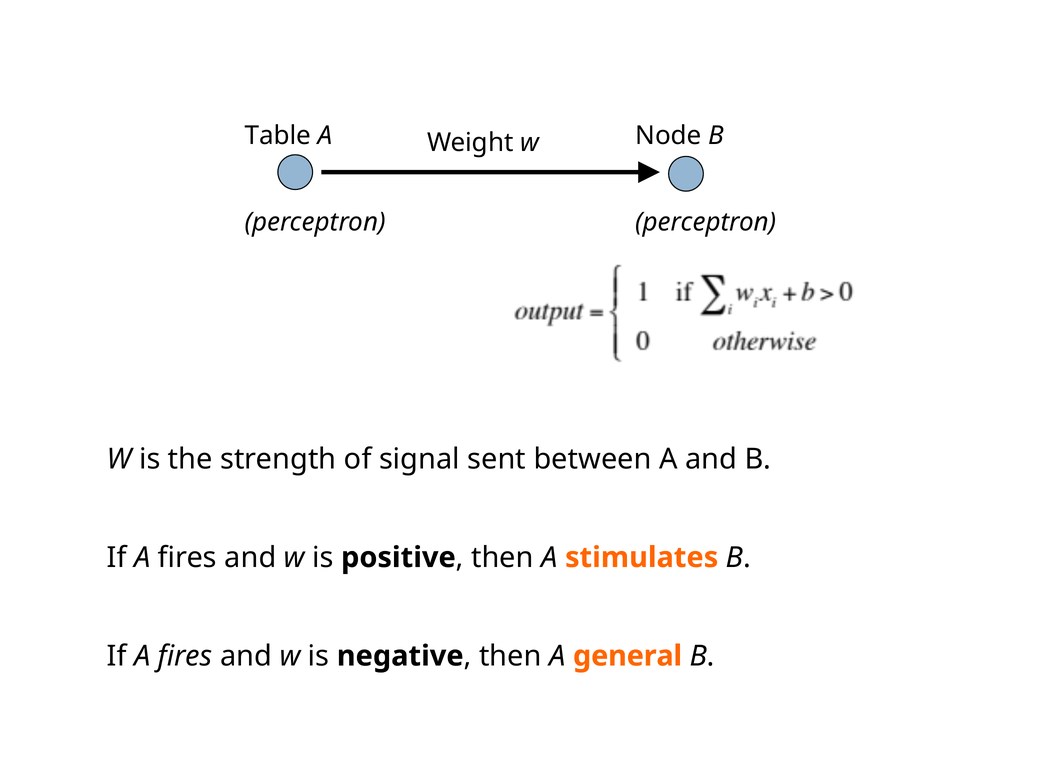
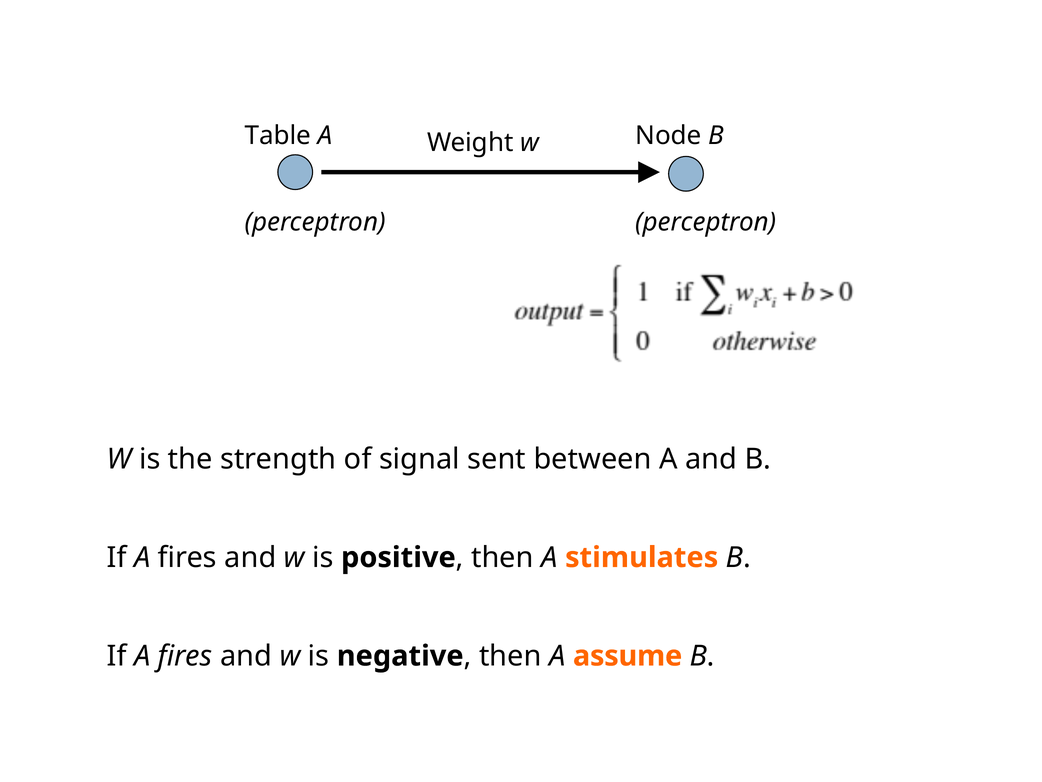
general: general -> assume
